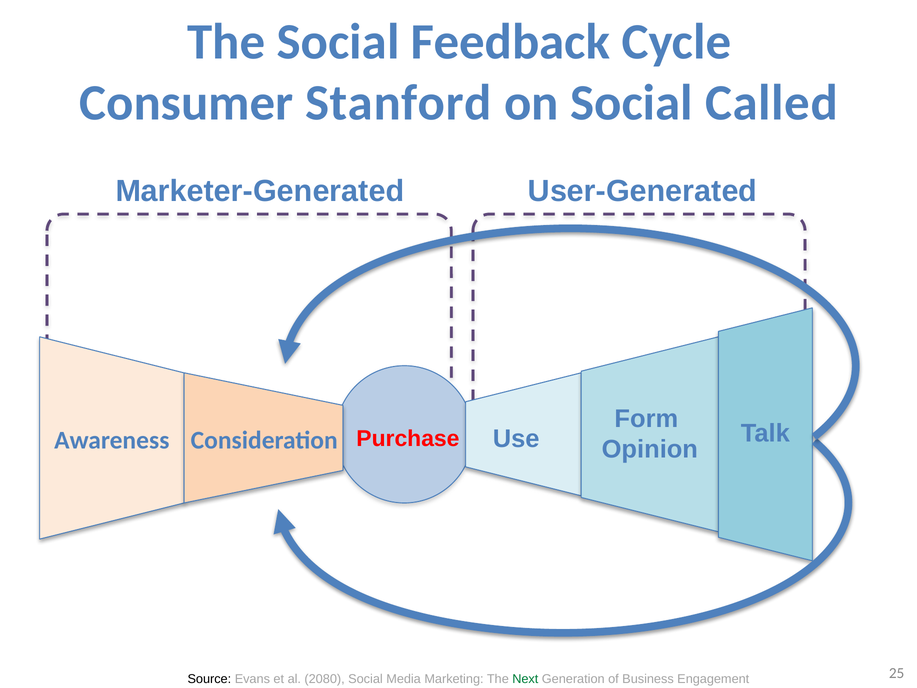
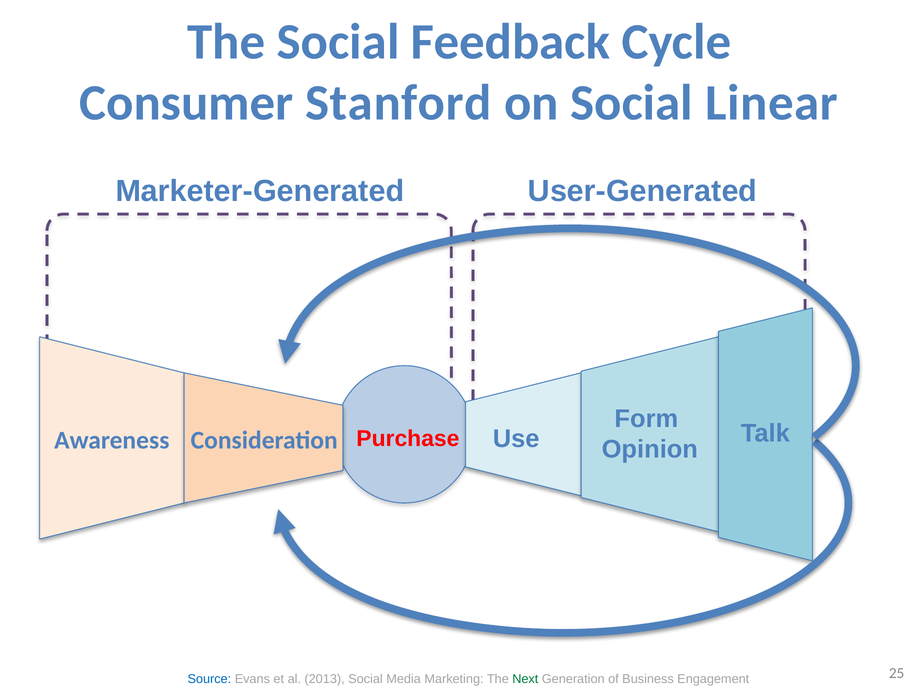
Called: Called -> Linear
Source colour: black -> blue
2080: 2080 -> 2013
